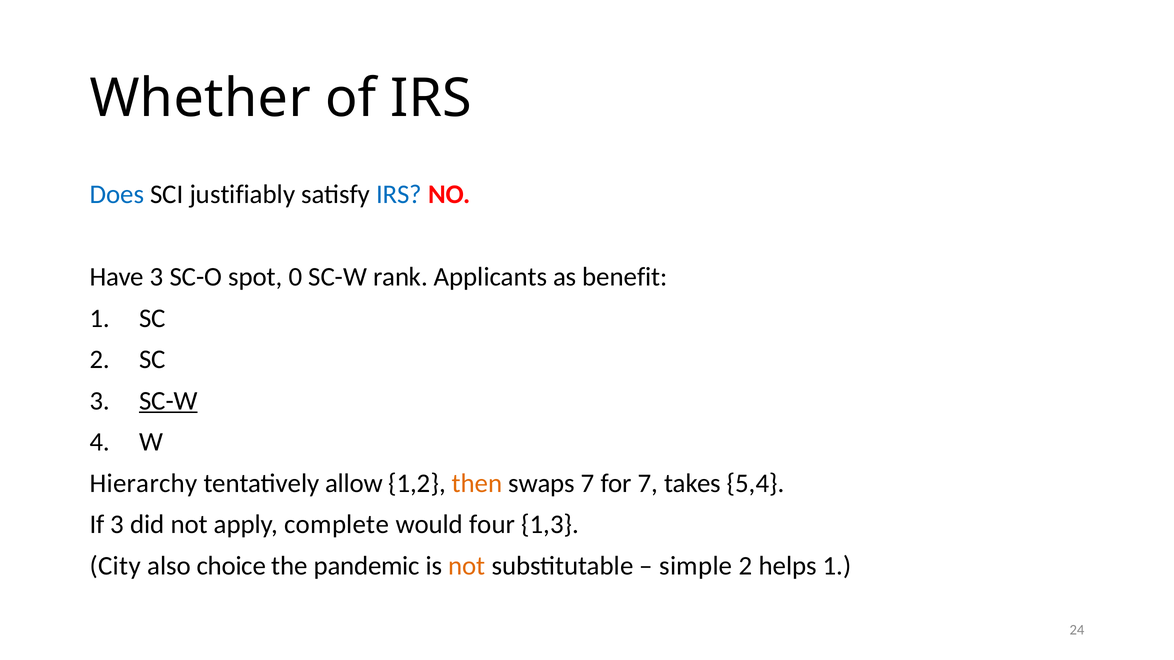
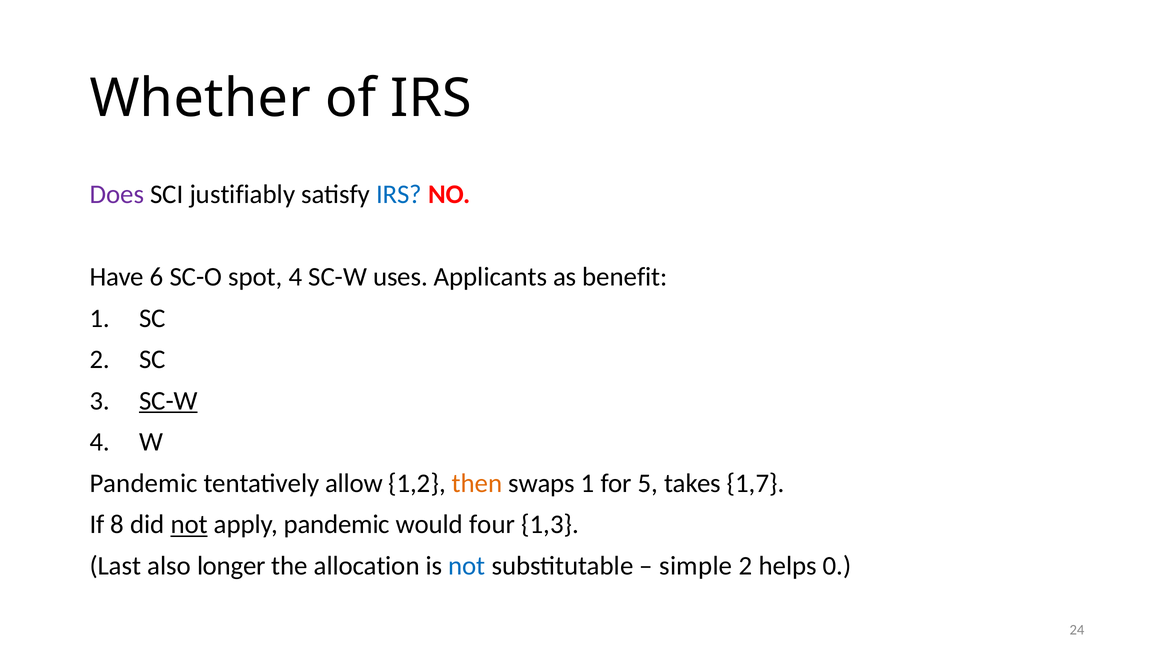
Does colour: blue -> purple
Have 3: 3 -> 6
spot 0: 0 -> 4
rank: rank -> uses
Hierarchy at (143, 484): Hierarchy -> Pandemic
swaps 7: 7 -> 1
for 7: 7 -> 5
5,4: 5,4 -> 1,7
If 3: 3 -> 8
not at (189, 525) underline: none -> present
apply complete: complete -> pandemic
City: City -> Last
choice: choice -> longer
pandemic: pandemic -> allocation
not at (467, 566) colour: orange -> blue
helps 1: 1 -> 0
